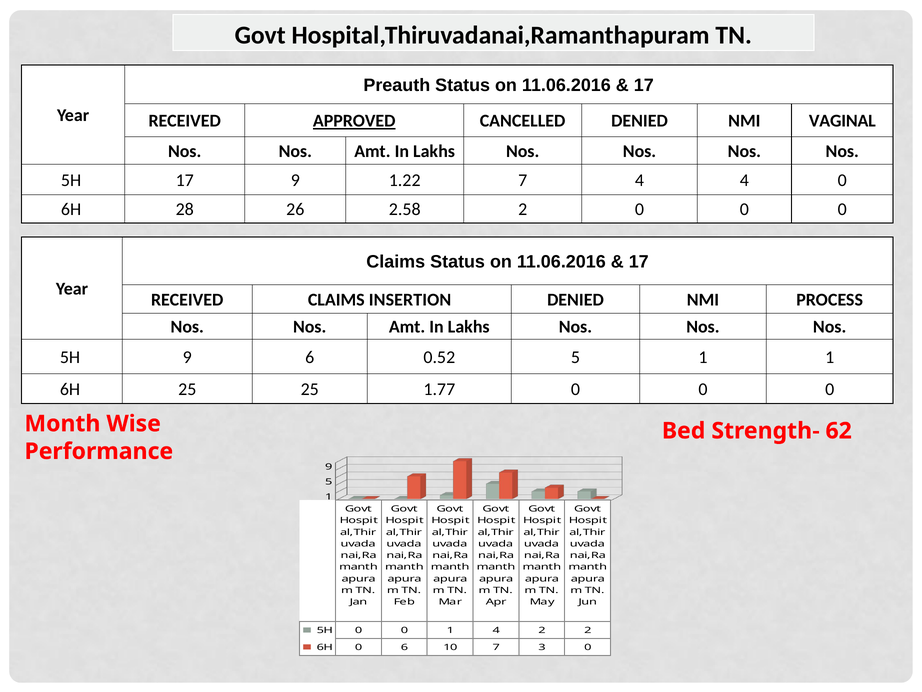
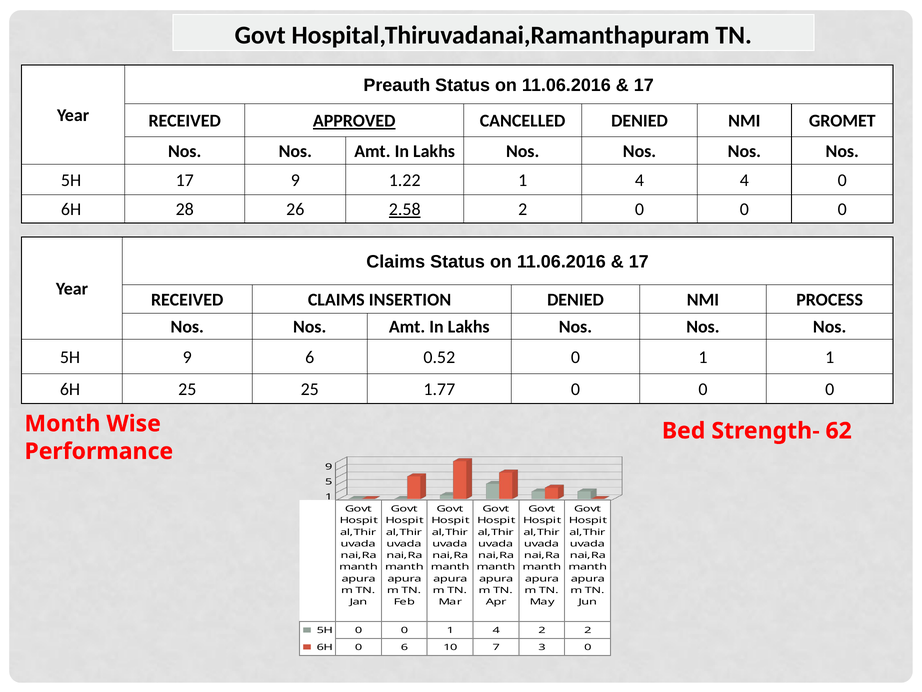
VAGINAL: VAGINAL -> GROMET
1.22 7: 7 -> 1
2.58 underline: none -> present
0.52 5: 5 -> 0
